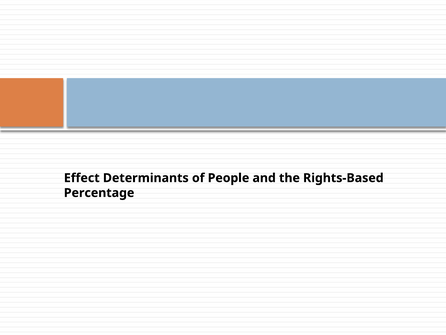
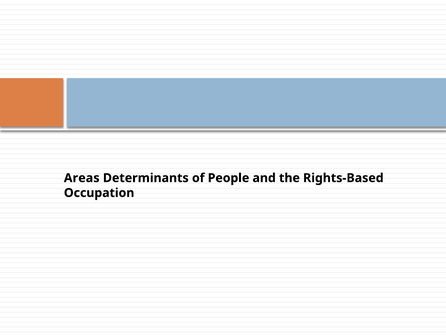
Effect: Effect -> Areas
Percentage: Percentage -> Occupation
